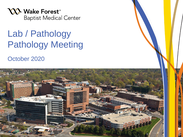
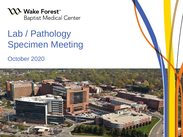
Pathology at (28, 45): Pathology -> Specimen
